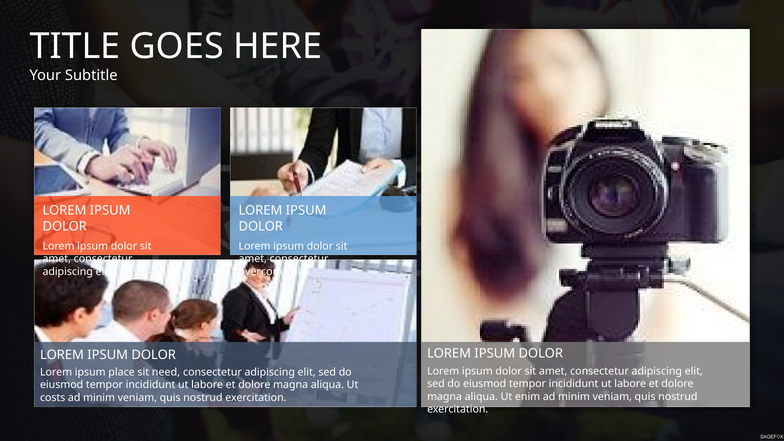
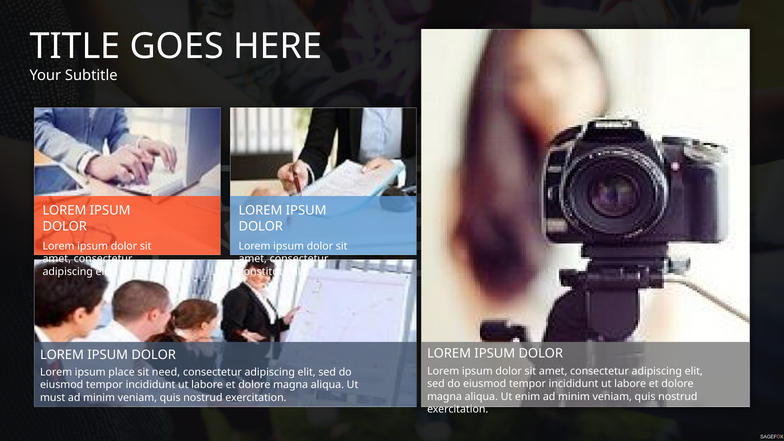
overcome: overcome -> constitute
costs: costs -> must
